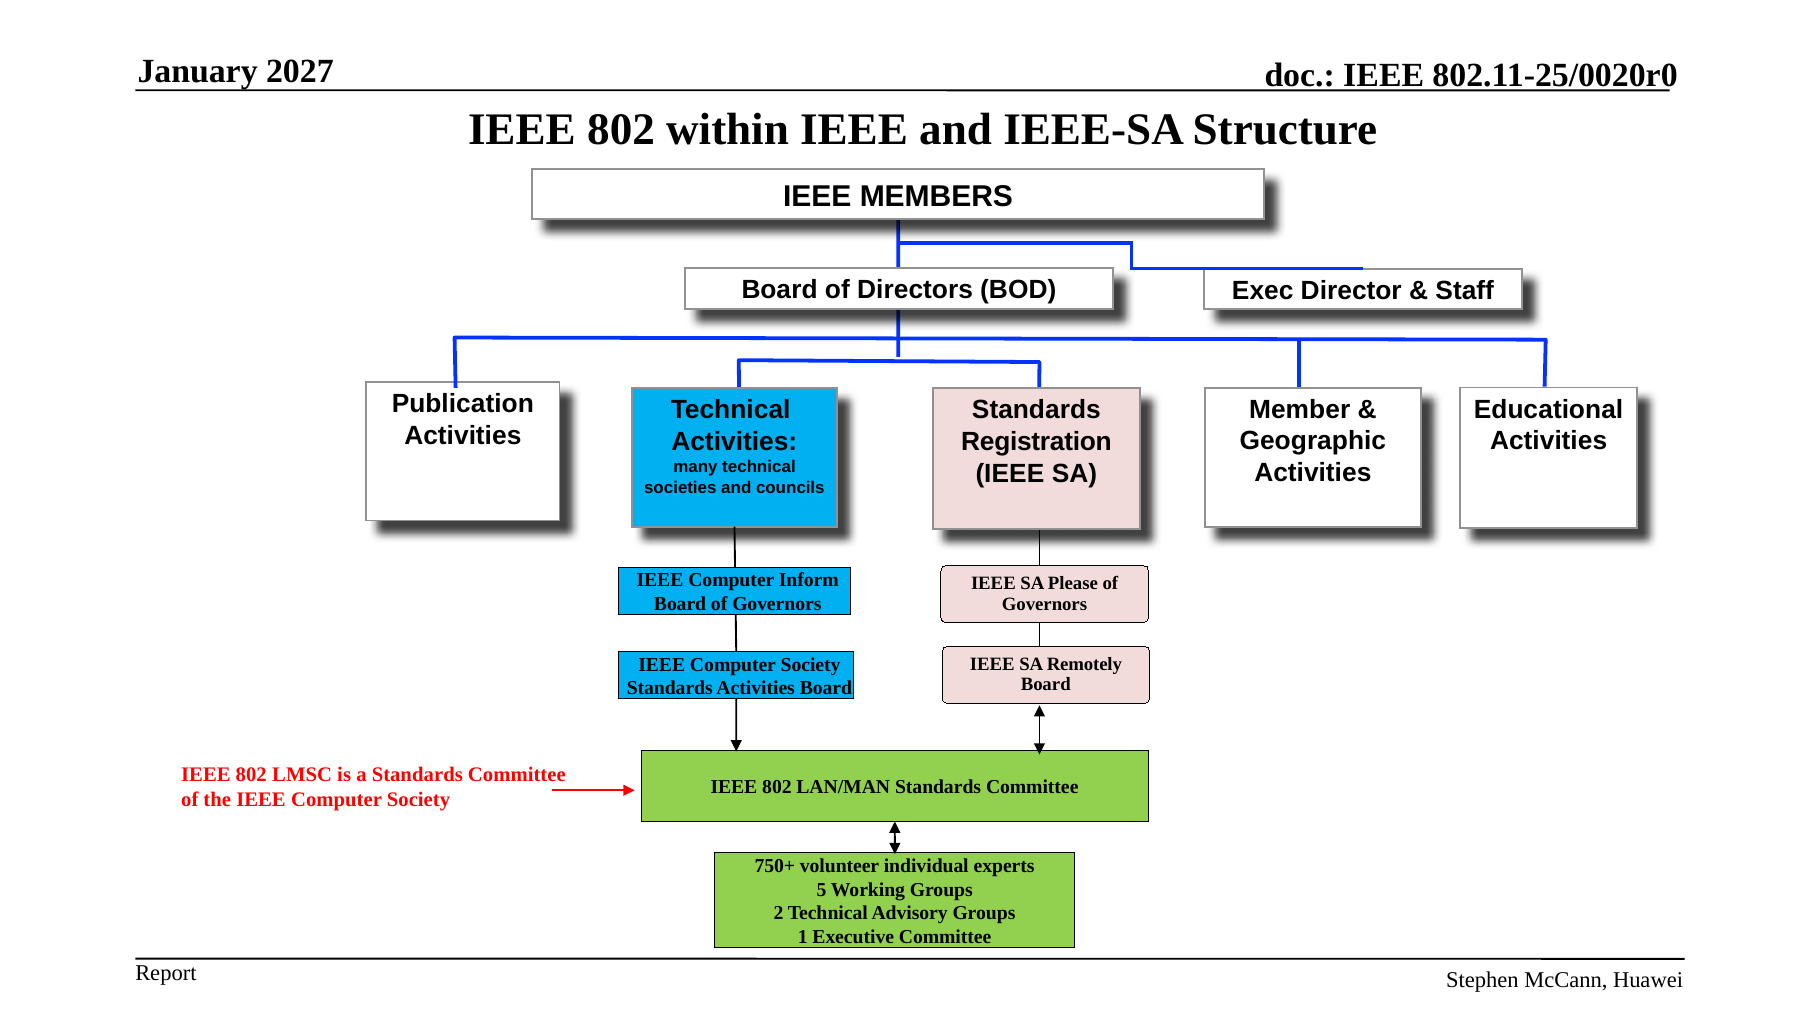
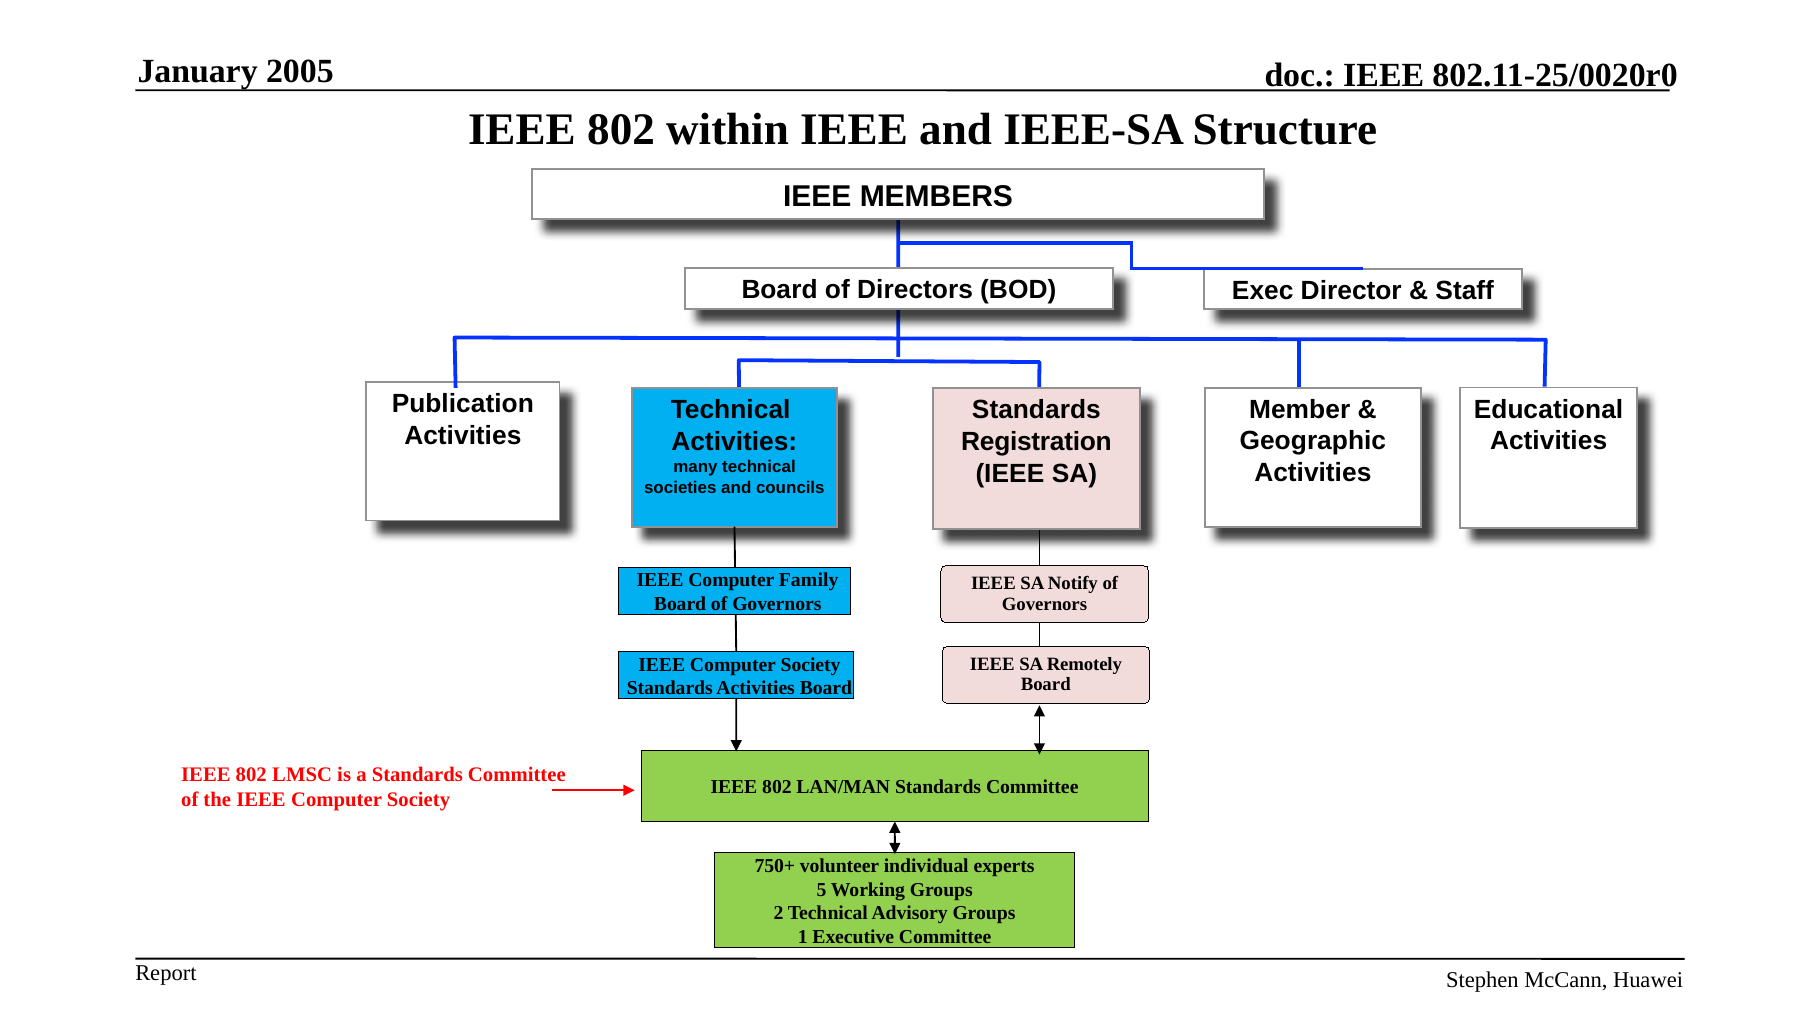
2027: 2027 -> 2005
Inform: Inform -> Family
Please: Please -> Notify
